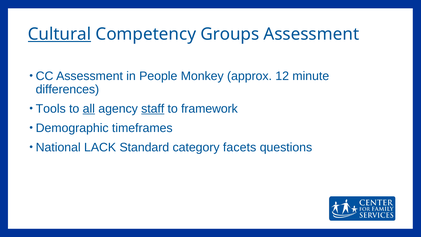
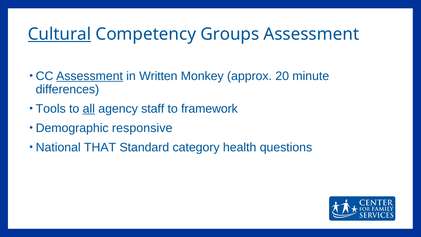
Assessment at (90, 76) underline: none -> present
People: People -> Written
12: 12 -> 20
staff underline: present -> none
timeframes: timeframes -> responsive
LACK: LACK -> THAT
facets: facets -> health
